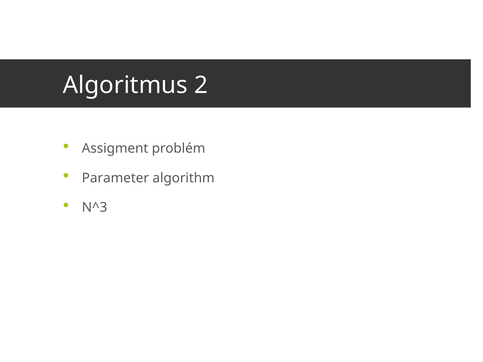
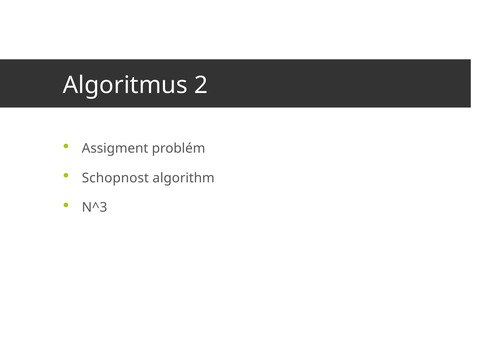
Parameter: Parameter -> Schopnost
